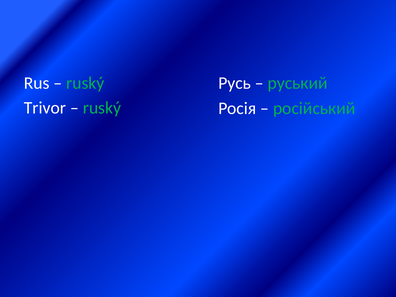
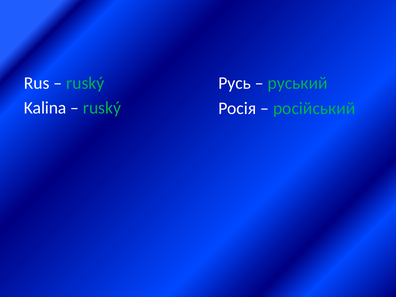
Trivor: Trivor -> Kalina
